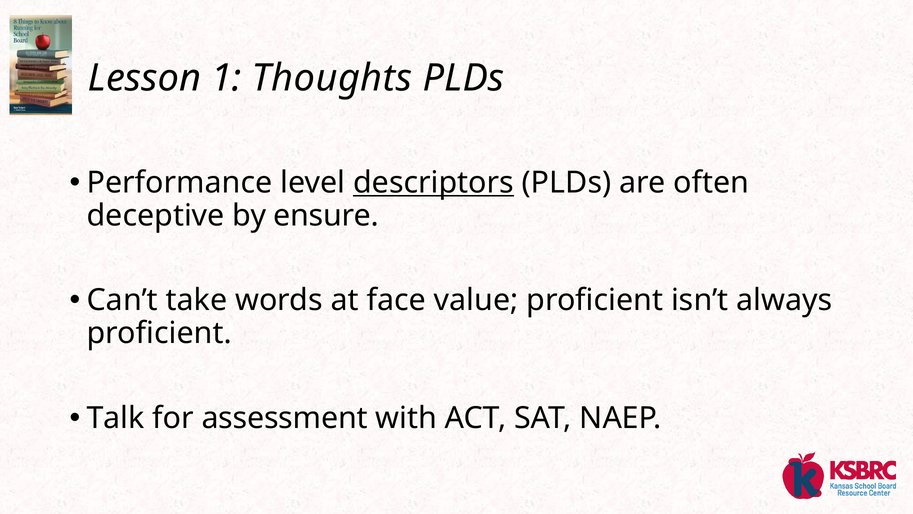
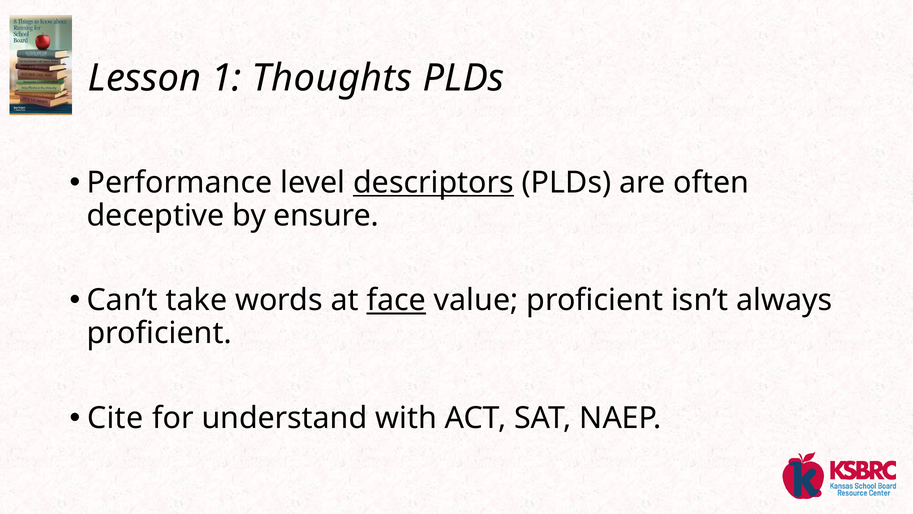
face underline: none -> present
Talk: Talk -> Cite
assessment: assessment -> understand
